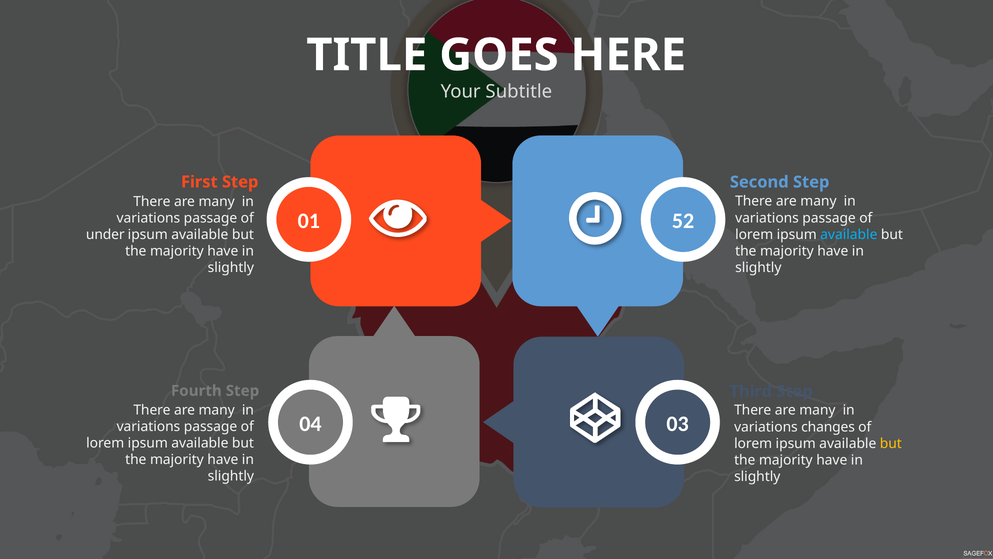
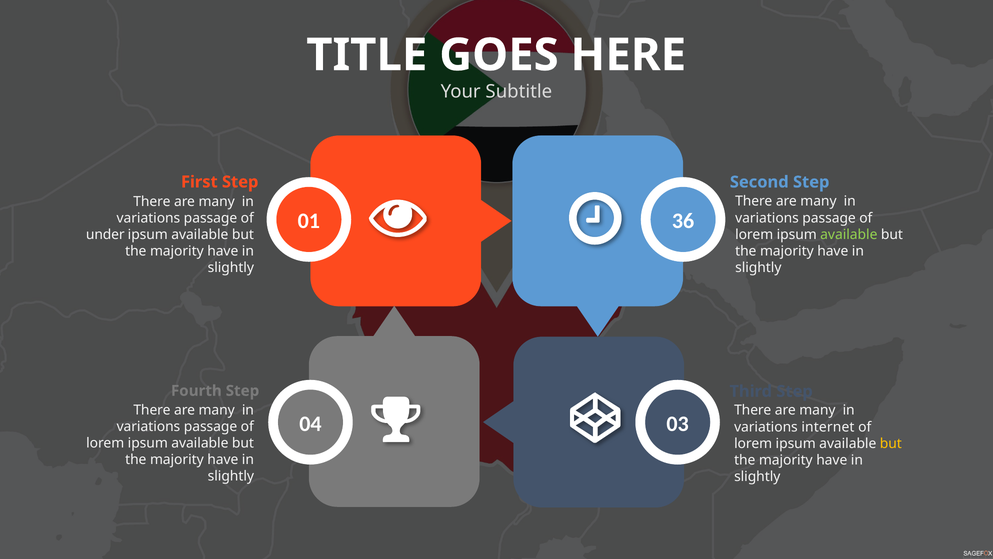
52: 52 -> 36
available at (849, 234) colour: light blue -> light green
changes: changes -> internet
